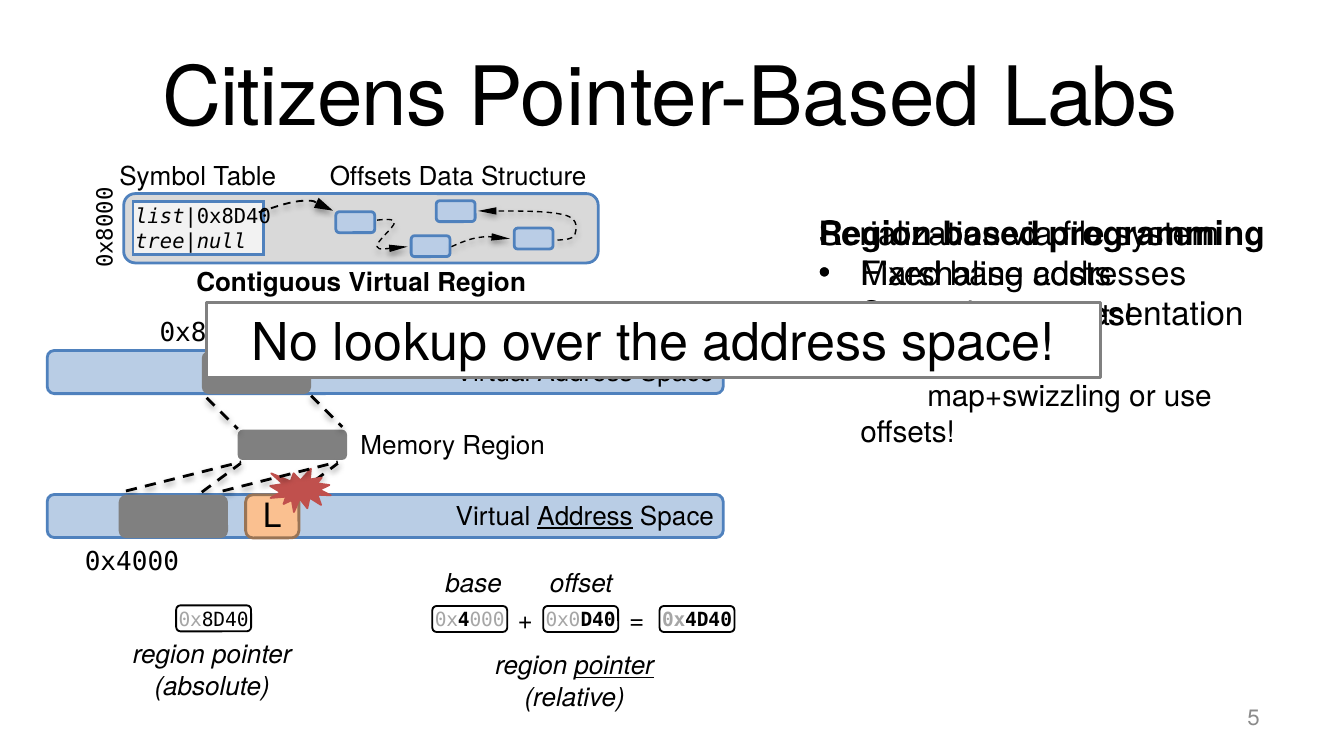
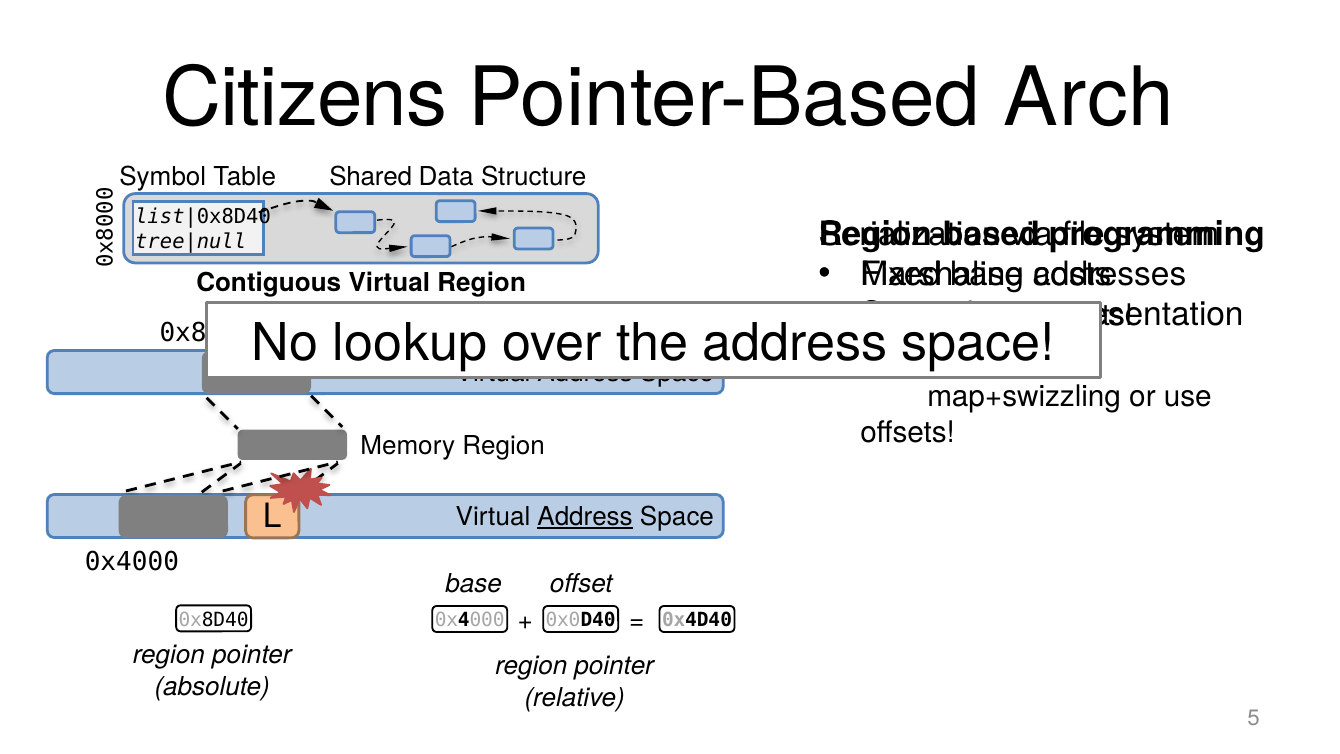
Labs: Labs -> Arch
Table Offsets: Offsets -> Shared
pointer at (614, 666) underline: present -> none
